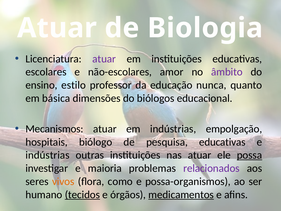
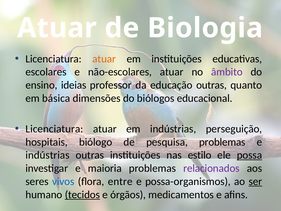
atuar at (104, 59) colour: purple -> orange
não-escolares amor: amor -> atuar
estilo: estilo -> ideias
educação nunca: nunca -> outras
Mecanismos at (55, 129): Mecanismos -> Licenciatura
empolgação: empolgação -> perseguição
pesquisa educativas: educativas -> problemas
nas atuar: atuar -> estilo
vivos colour: orange -> blue
como: como -> entre
ser underline: none -> present
medicamentos underline: present -> none
